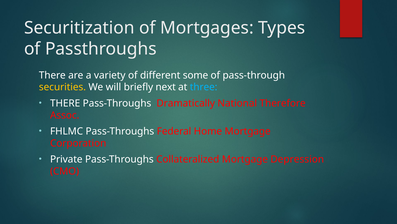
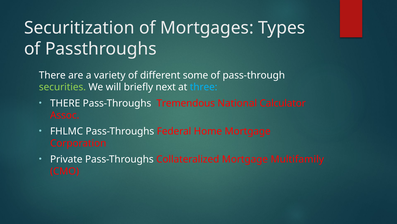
securities colour: yellow -> light green
Dramatically: Dramatically -> Tremendous
Therefore: Therefore -> Calculator
Depression: Depression -> Multifamily
